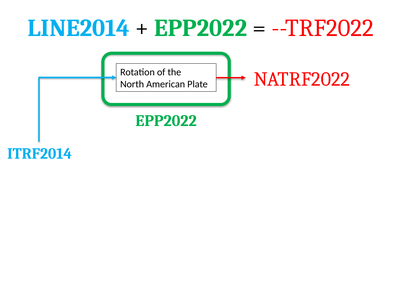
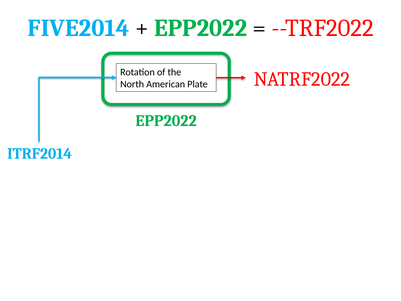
LINE2014: LINE2014 -> FIVE2014
